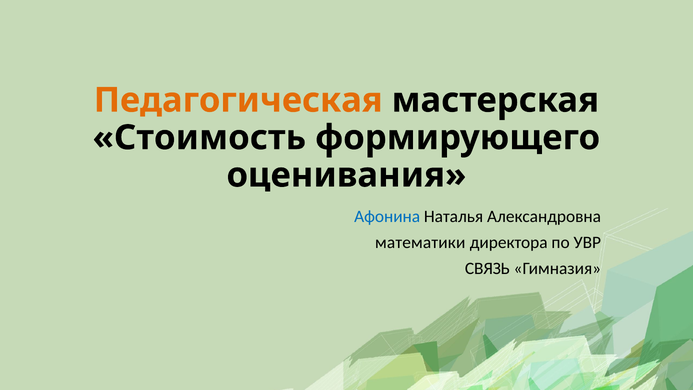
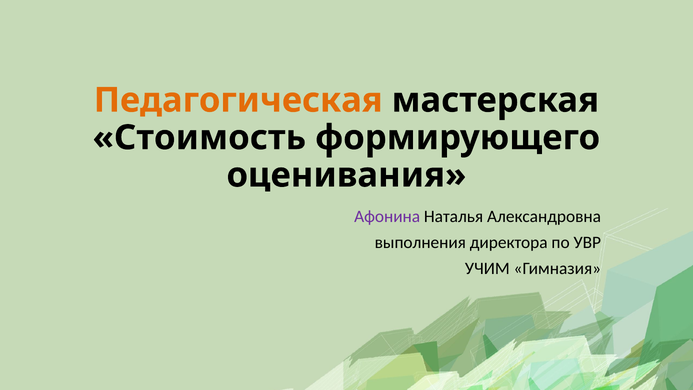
Афонина colour: blue -> purple
математики: математики -> выполнения
СВЯЗЬ: СВЯЗЬ -> УЧИМ
